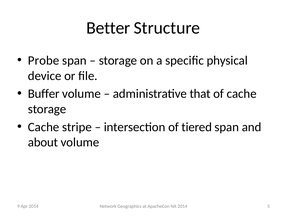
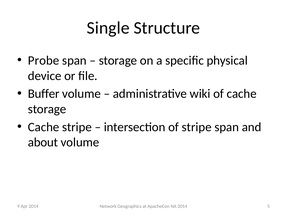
Better: Better -> Single
that: that -> wiki
of tiered: tiered -> stripe
